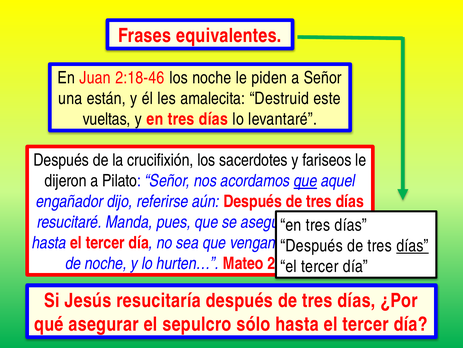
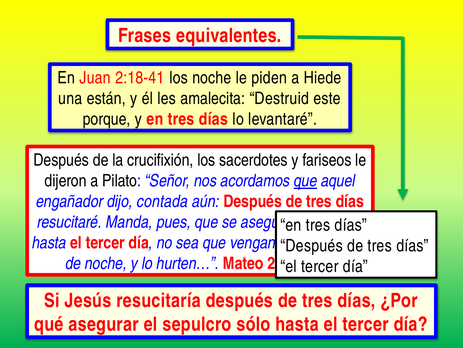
2:18-46: 2:18-46 -> 2:18-41
a Señor: Señor -> Hiede
vueltas: vueltas -> porque
referirse: referirse -> contada
días at (412, 245) underline: present -> none
